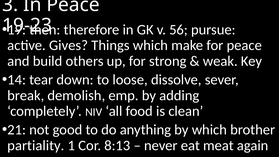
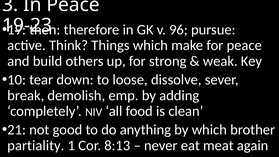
56: 56 -> 96
Gives: Gives -> Think
14: 14 -> 10
